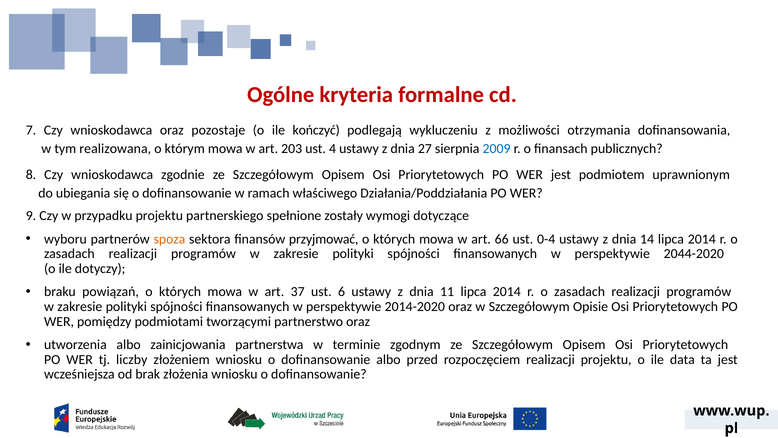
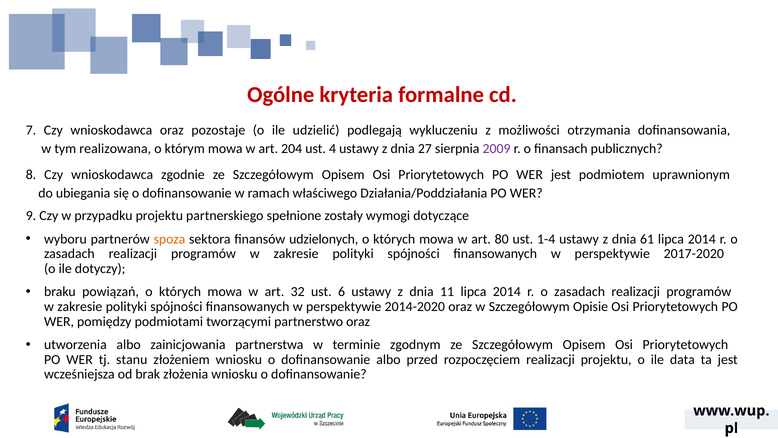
kończyć: kończyć -> udzielić
203: 203 -> 204
2009 colour: blue -> purple
przyjmować: przyjmować -> udzielonych
66: 66 -> 80
0-4: 0-4 -> 1-4
14: 14 -> 61
2044-2020: 2044-2020 -> 2017-2020
37: 37 -> 32
liczby: liczby -> stanu
